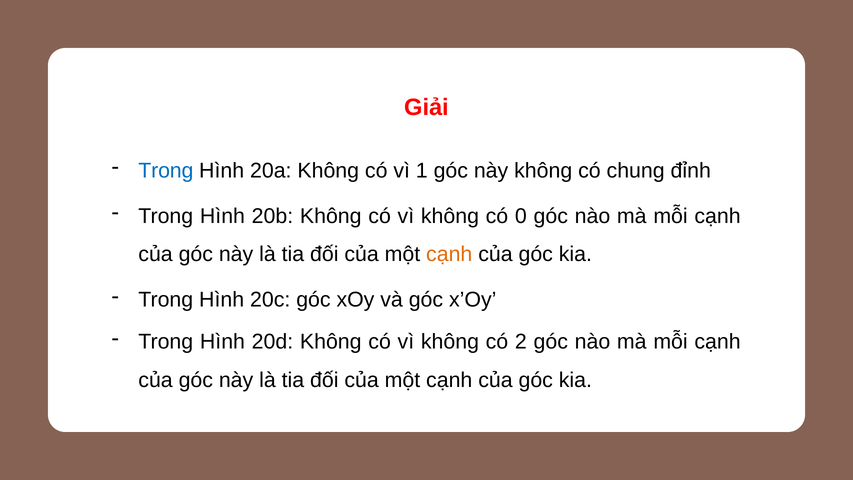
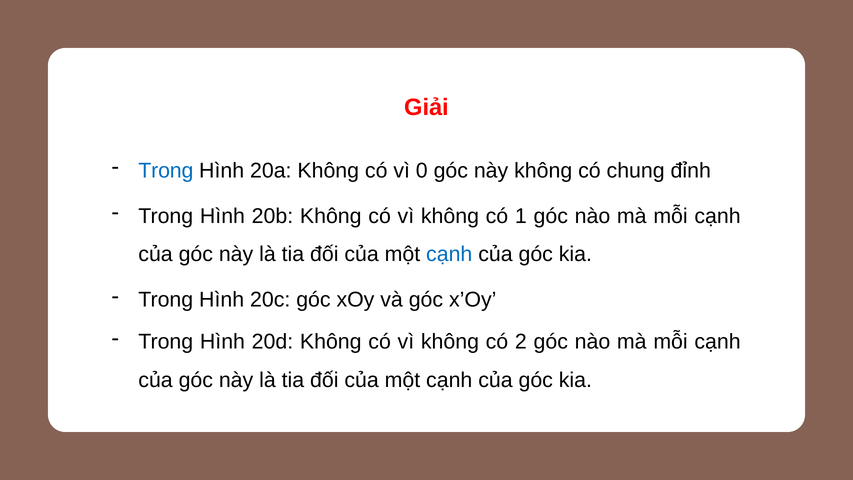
1: 1 -> 0
0: 0 -> 1
cạnh at (449, 254) colour: orange -> blue
